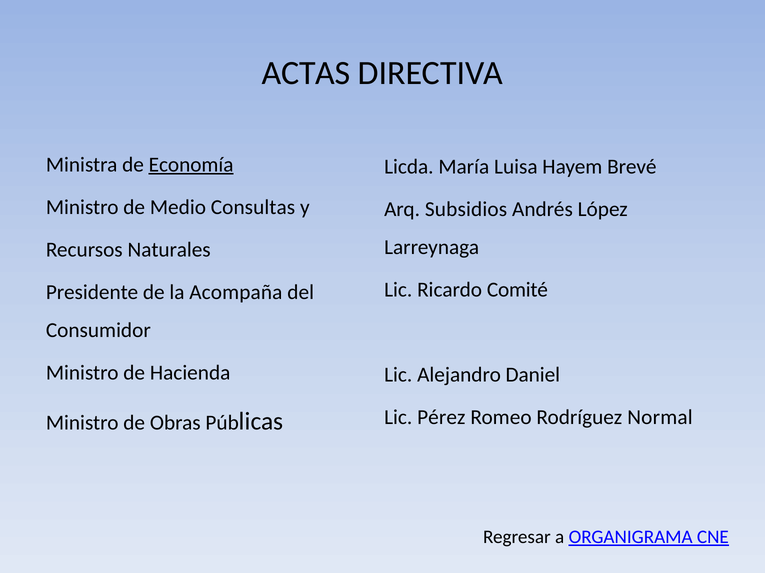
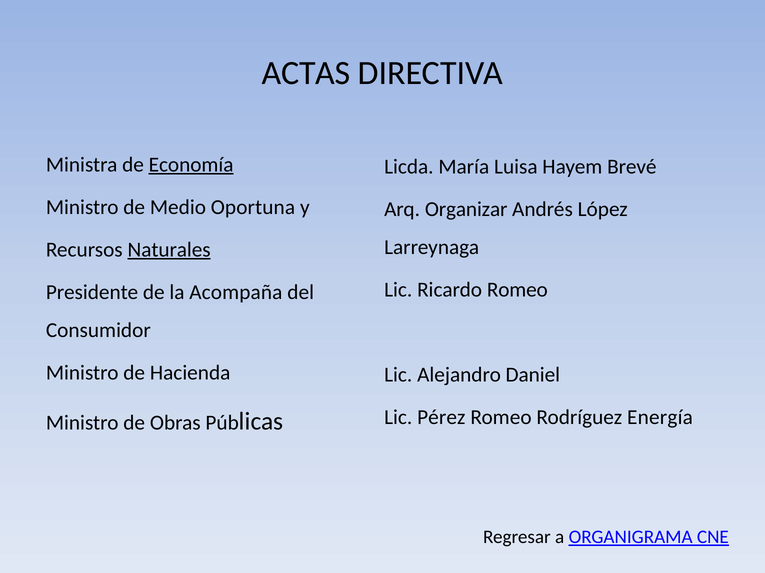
Consultas: Consultas -> Oportuna
Subsidios: Subsidios -> Organizar
Naturales underline: none -> present
Ricardo Comité: Comité -> Romeo
Normal: Normal -> Energía
